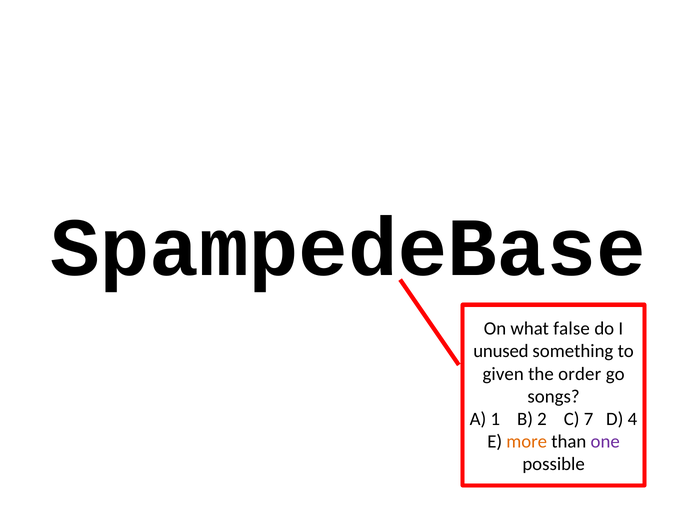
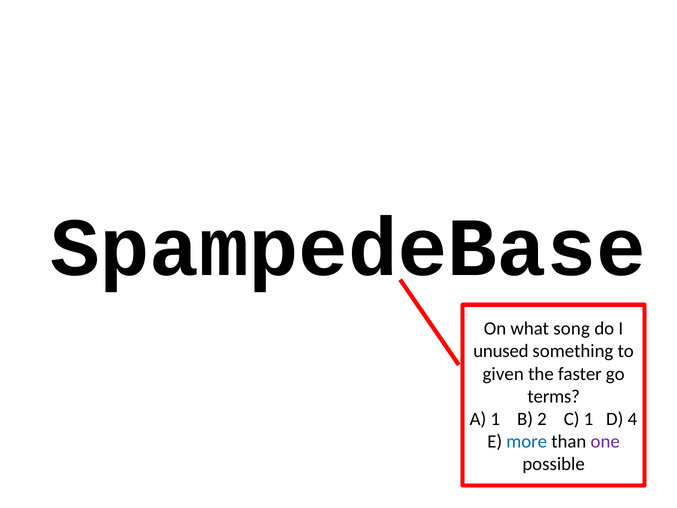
false: false -> song
order: order -> faster
songs: songs -> terms
C 7: 7 -> 1
more colour: orange -> blue
